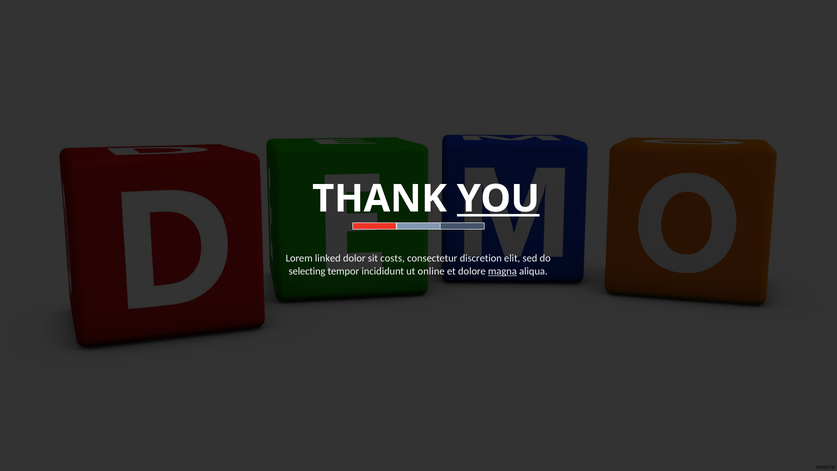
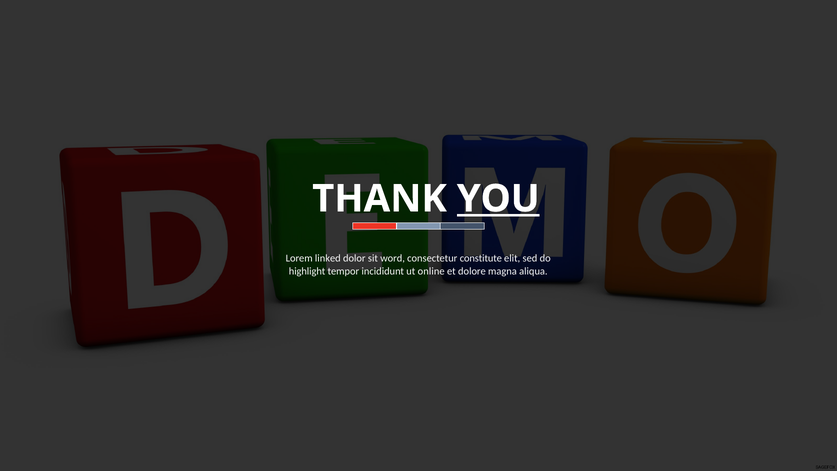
costs: costs -> word
discretion: discretion -> constitute
selecting: selecting -> highlight
magna underline: present -> none
